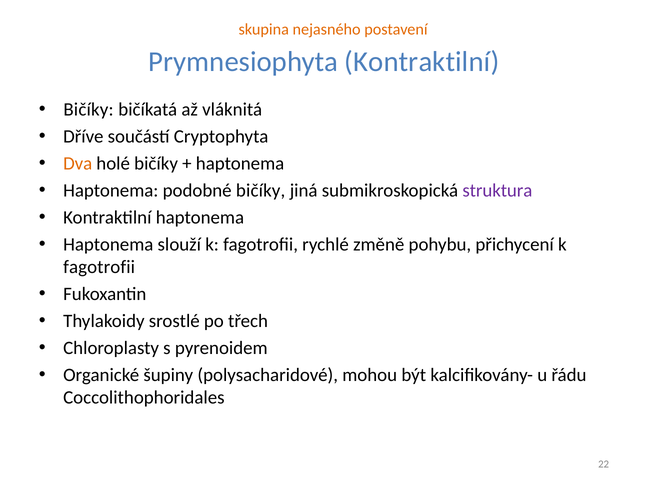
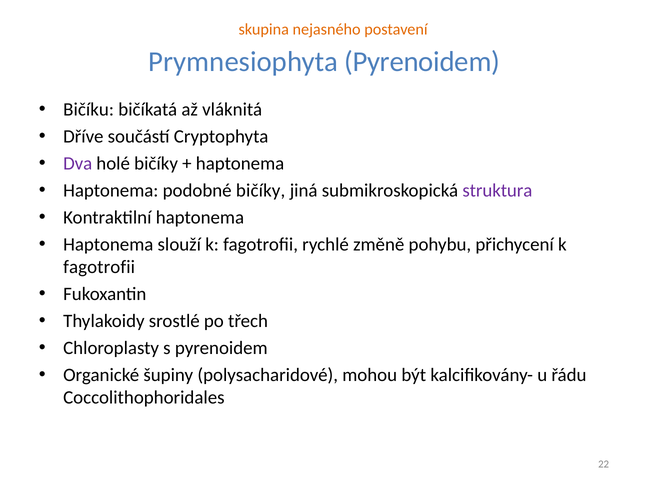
Prymnesiophyta Kontraktilní: Kontraktilní -> Pyrenoidem
Bičíky at (89, 109): Bičíky -> Bičíku
Dva colour: orange -> purple
